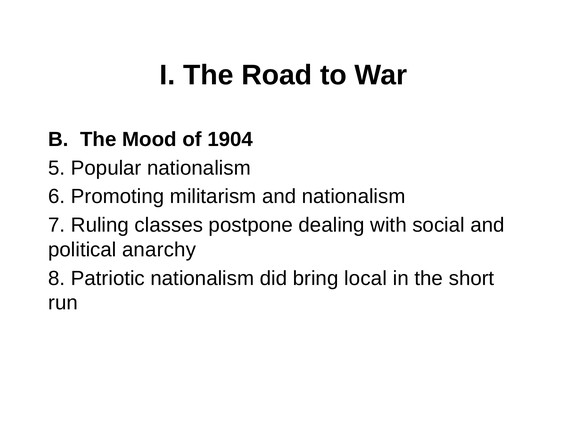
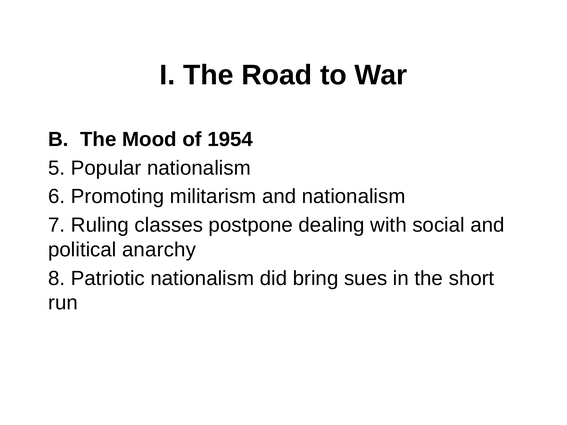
1904: 1904 -> 1954
local: local -> sues
